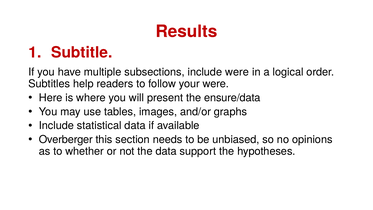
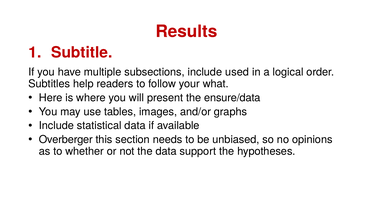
include were: were -> used
your were: were -> what
